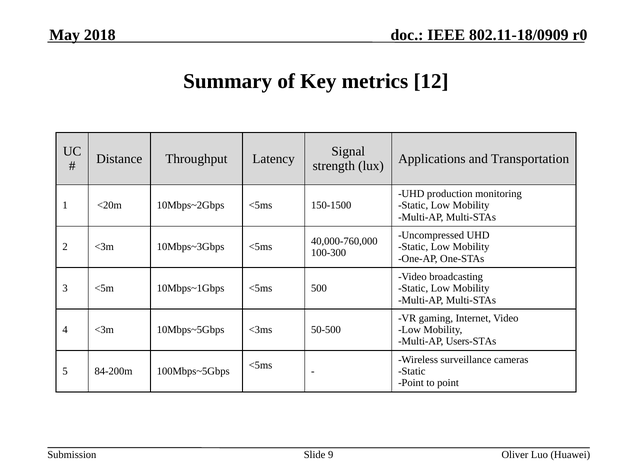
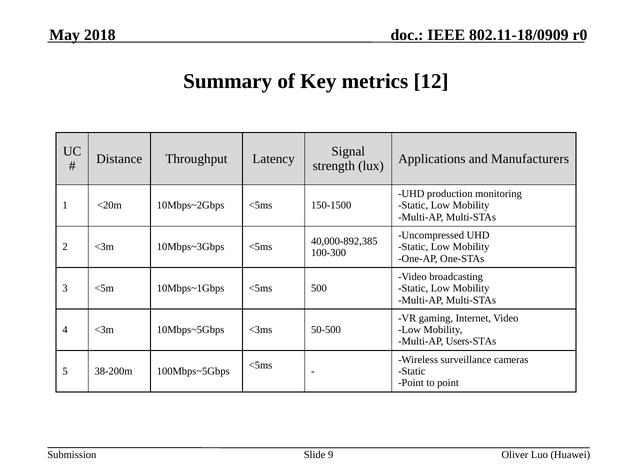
Transportation: Transportation -> Manufacturers
40,000-760,000: 40,000-760,000 -> 40,000-892,385
84-200m: 84-200m -> 38-200m
